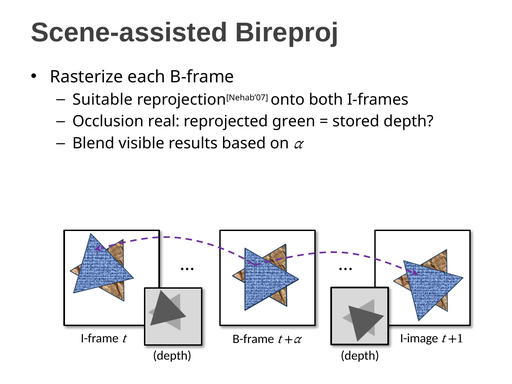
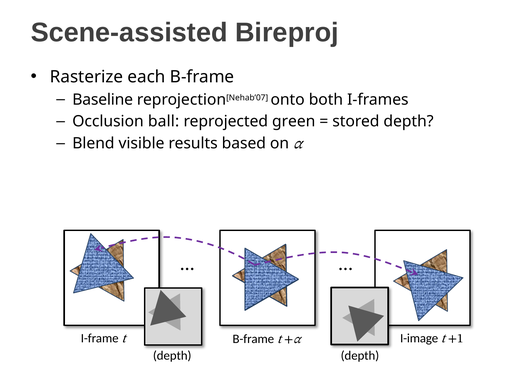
Suitable: Suitable -> Baseline
real: real -> ball
